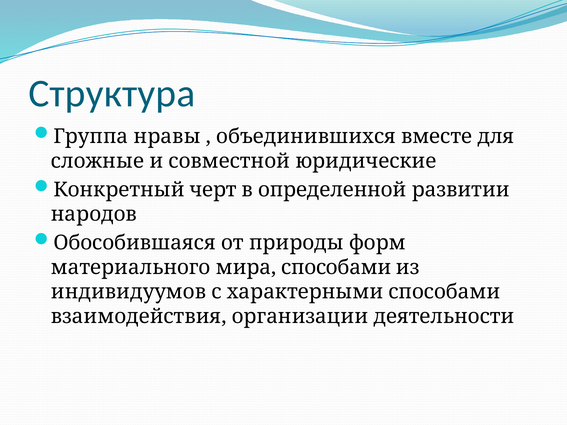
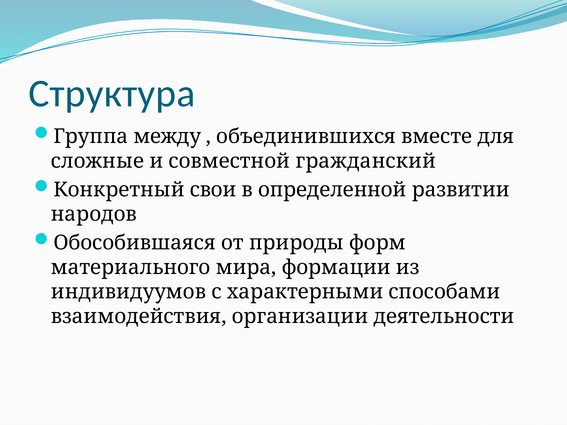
нравы: нравы -> между
юридические: юридические -> гражданский
черт: черт -> свои
мира способами: способами -> формации
